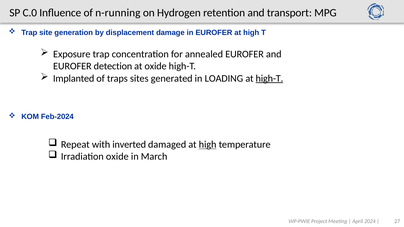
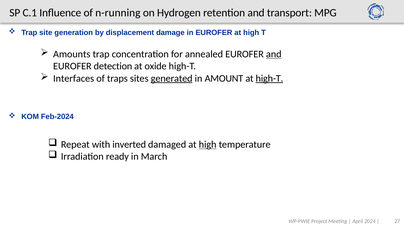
C.0: C.0 -> C.1
Exposure: Exposure -> Amounts
and at (274, 54) underline: none -> present
Implanted: Implanted -> Interfaces
generated underline: none -> present
LOADING: LOADING -> AMOUNT
Irradiation oxide: oxide -> ready
